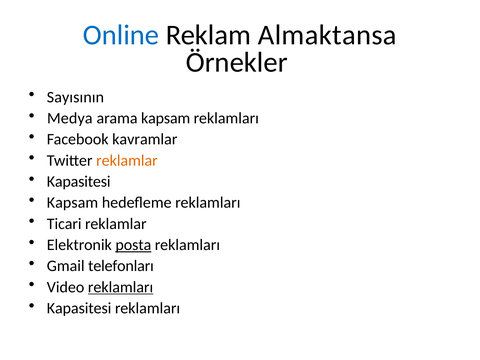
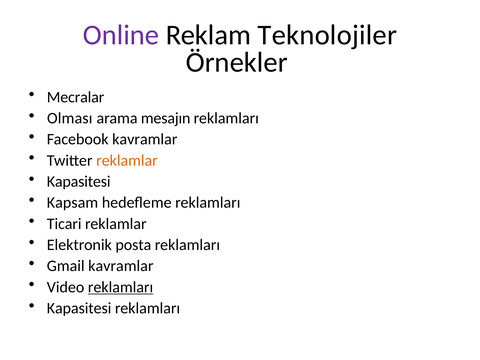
Online colour: blue -> purple
Almaktansa: Almaktansa -> Teknolojiler
Sayısının: Sayısının -> Mecralar
Medya: Medya -> Olması
arama kapsam: kapsam -> mesajın
posta underline: present -> none
Gmail telefonları: telefonları -> kavramlar
